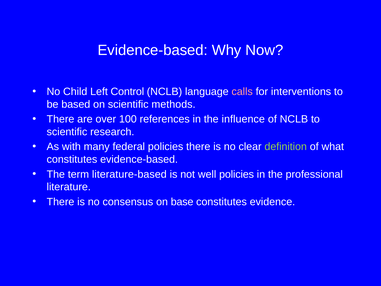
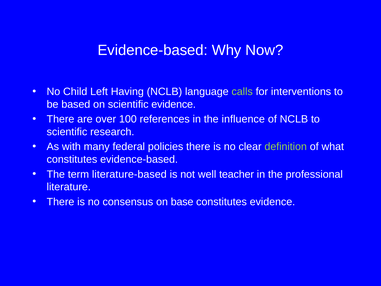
Control: Control -> Having
calls colour: pink -> light green
scientific methods: methods -> evidence
well policies: policies -> teacher
